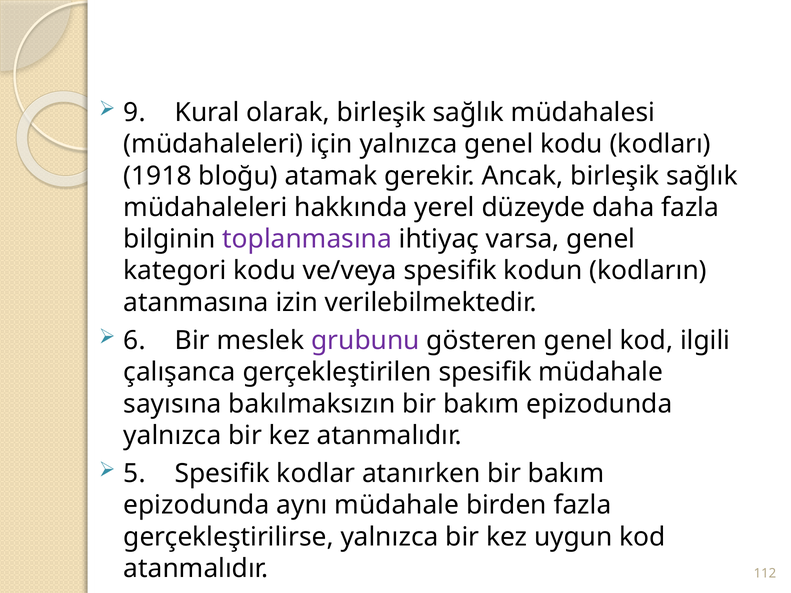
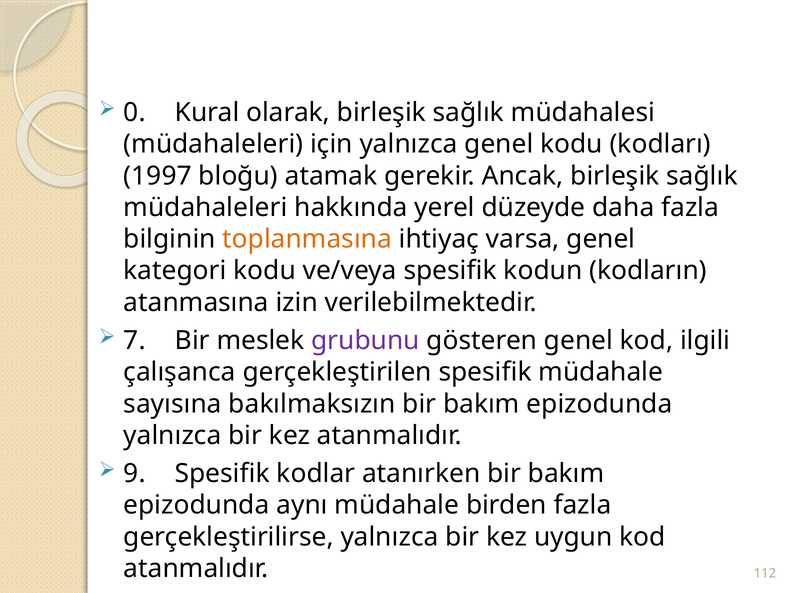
9: 9 -> 0
1918: 1918 -> 1997
toplanmasına colour: purple -> orange
6: 6 -> 7
5: 5 -> 9
